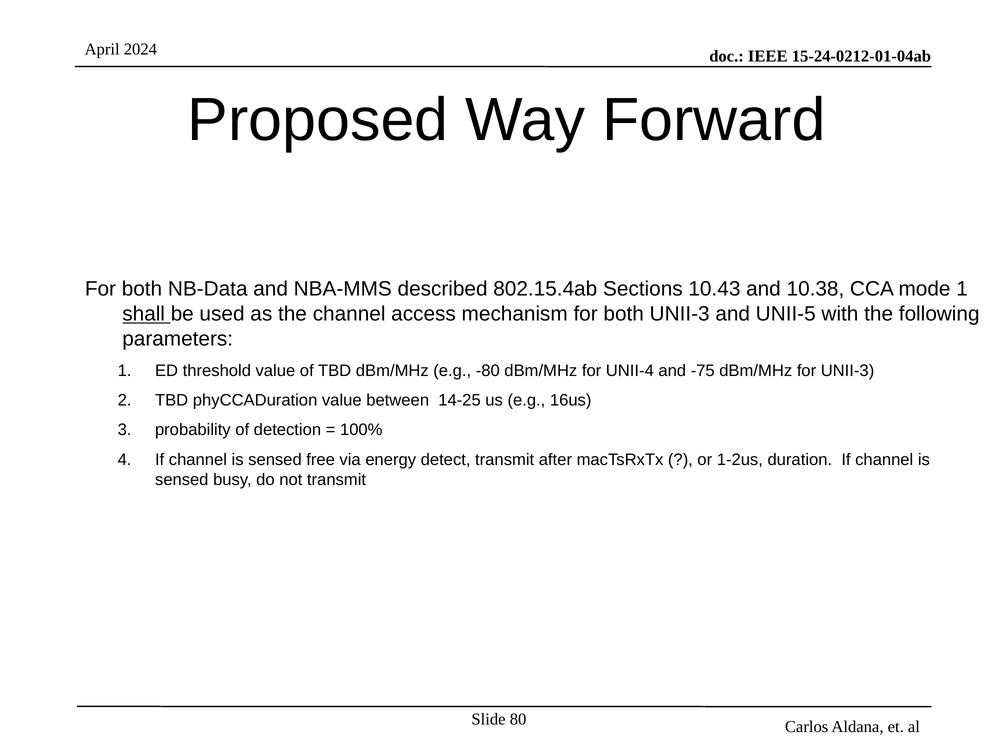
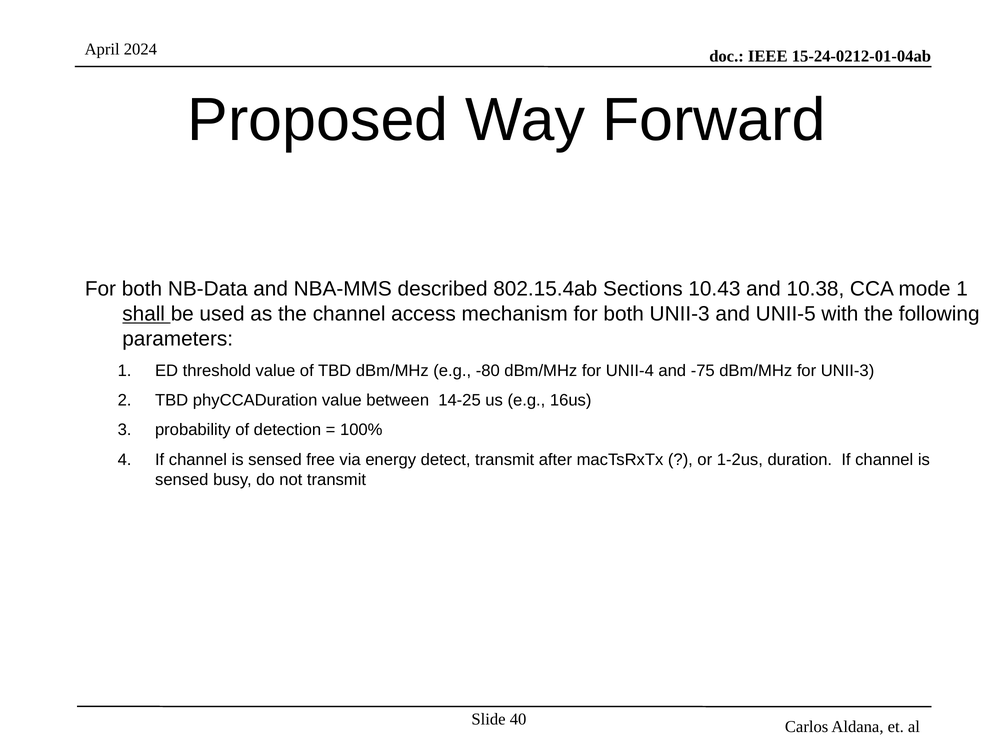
80: 80 -> 40
